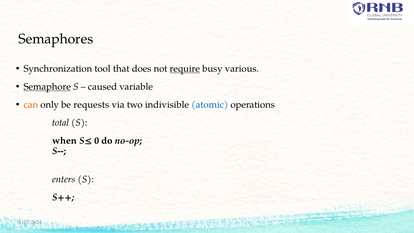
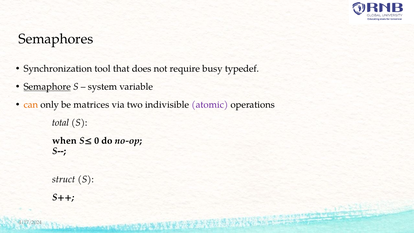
require underline: present -> none
various: various -> typedef
caused: caused -> system
requests: requests -> matrices
atomic colour: blue -> purple
enters: enters -> struct
